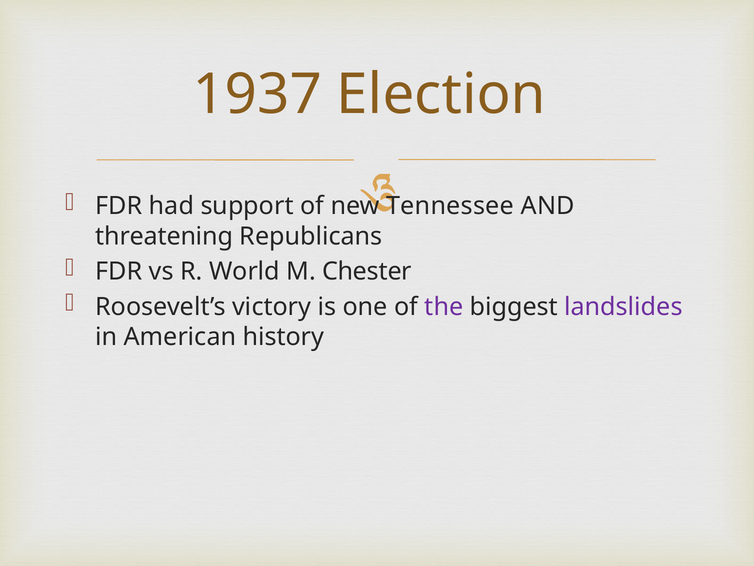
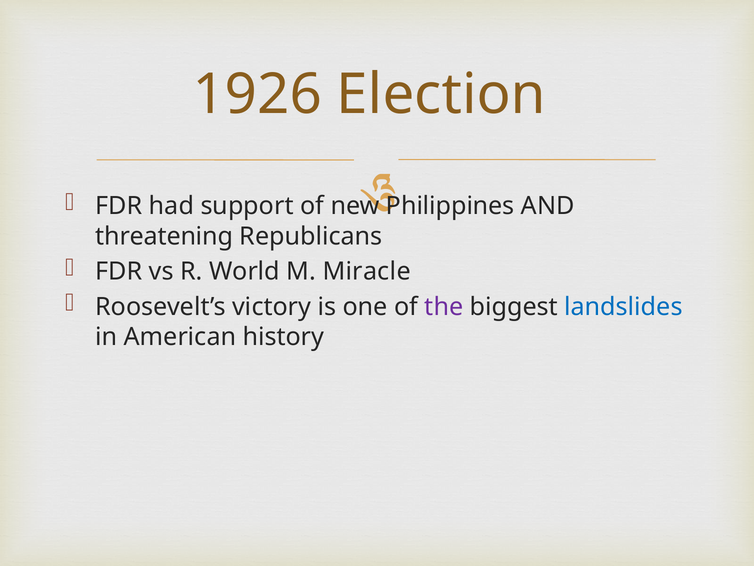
1937: 1937 -> 1926
Tennessee: Tennessee -> Philippines
Chester: Chester -> Miracle
landslides colour: purple -> blue
